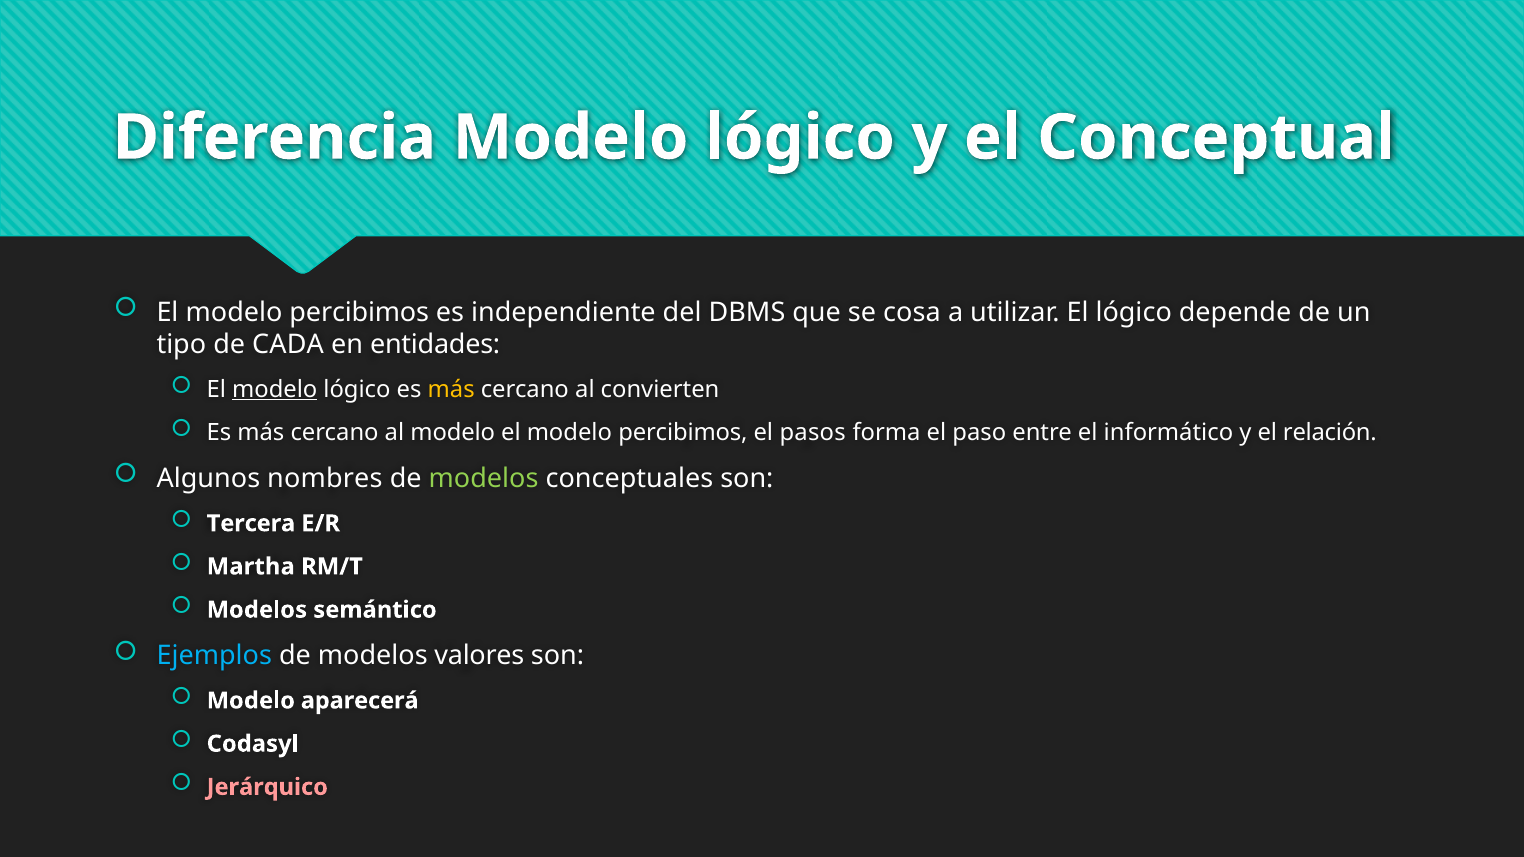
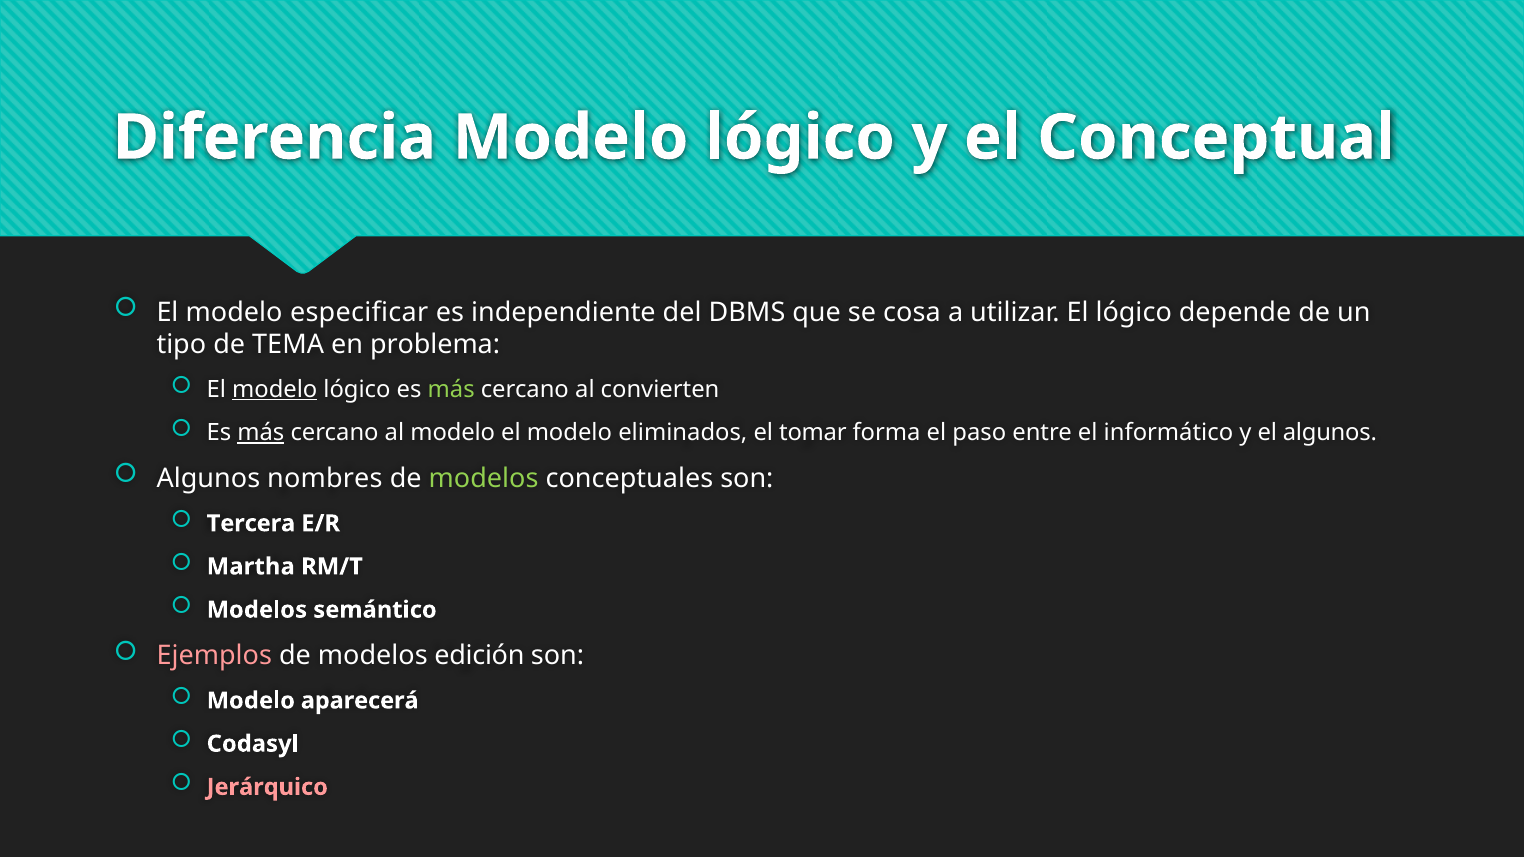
percibimos at (359, 312): percibimos -> especificar
CADA: CADA -> TEMA
entidades: entidades -> problema
más at (451, 390) colour: yellow -> light green
más at (261, 433) underline: none -> present
percibimos at (683, 433): percibimos -> eliminados
pasos: pasos -> tomar
el relación: relación -> algunos
Ejemplos colour: light blue -> pink
valores: valores -> edición
